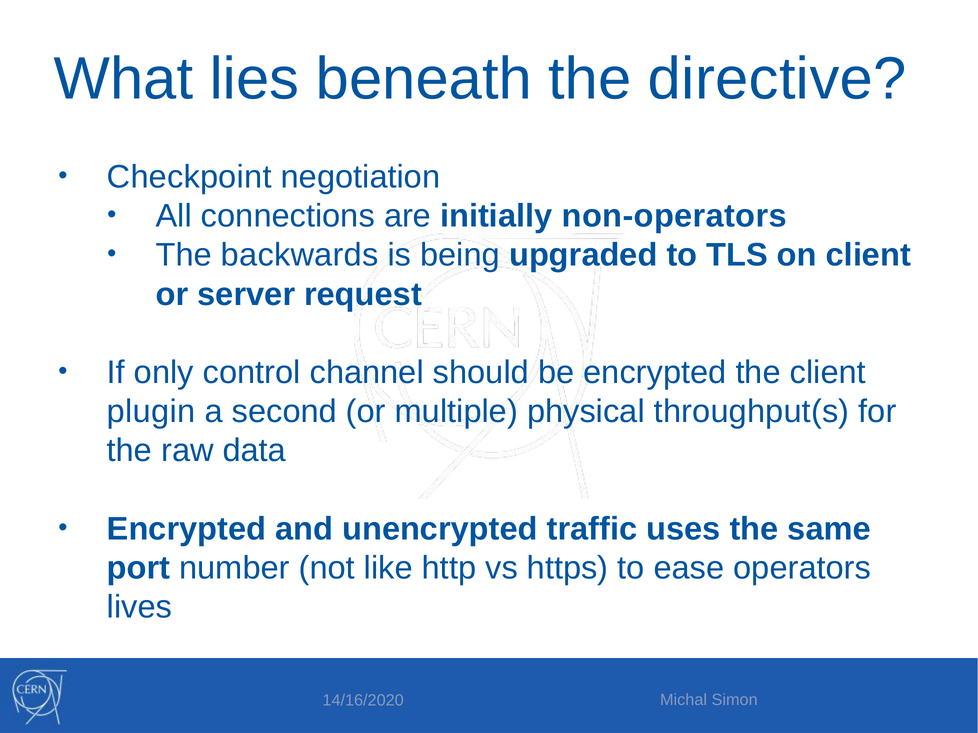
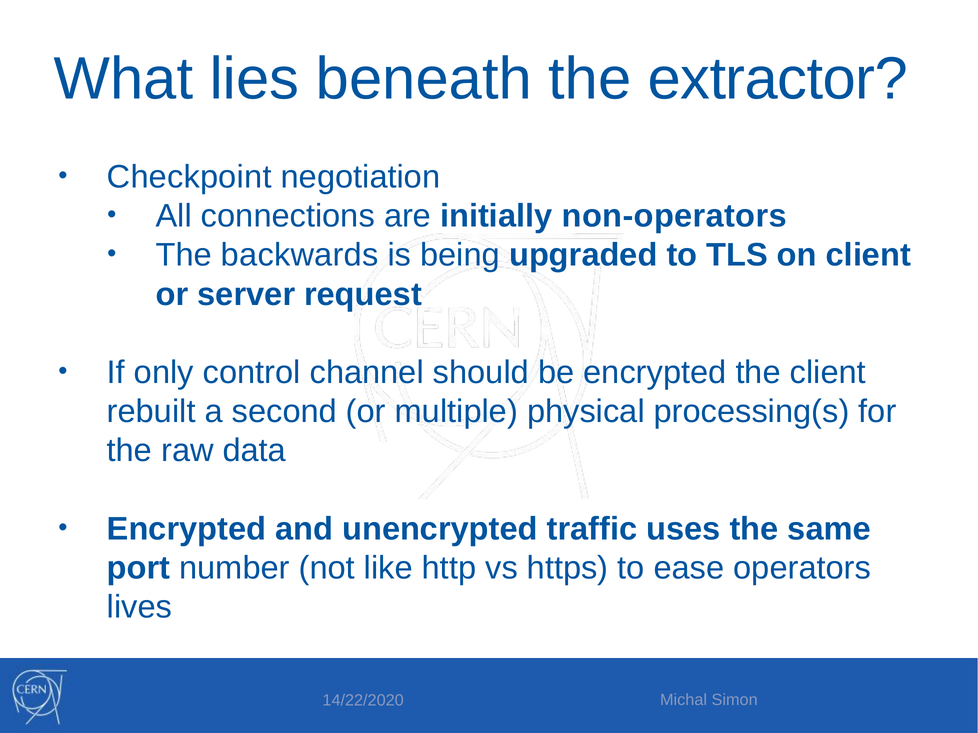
directive: directive -> extractor
plugin: plugin -> rebuilt
throughput(s: throughput(s -> processing(s
14/16/2020: 14/16/2020 -> 14/22/2020
